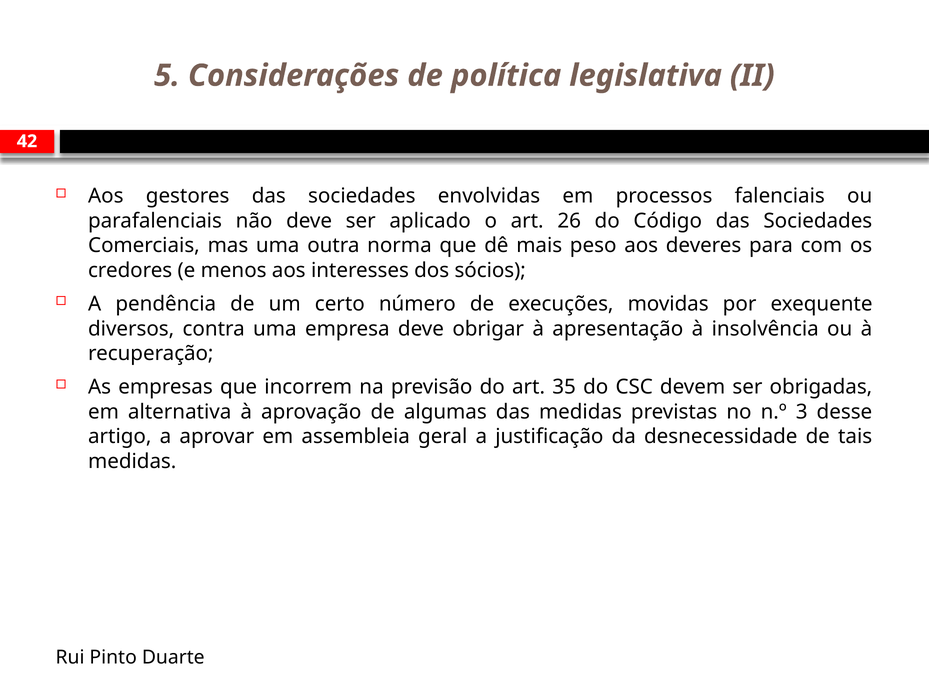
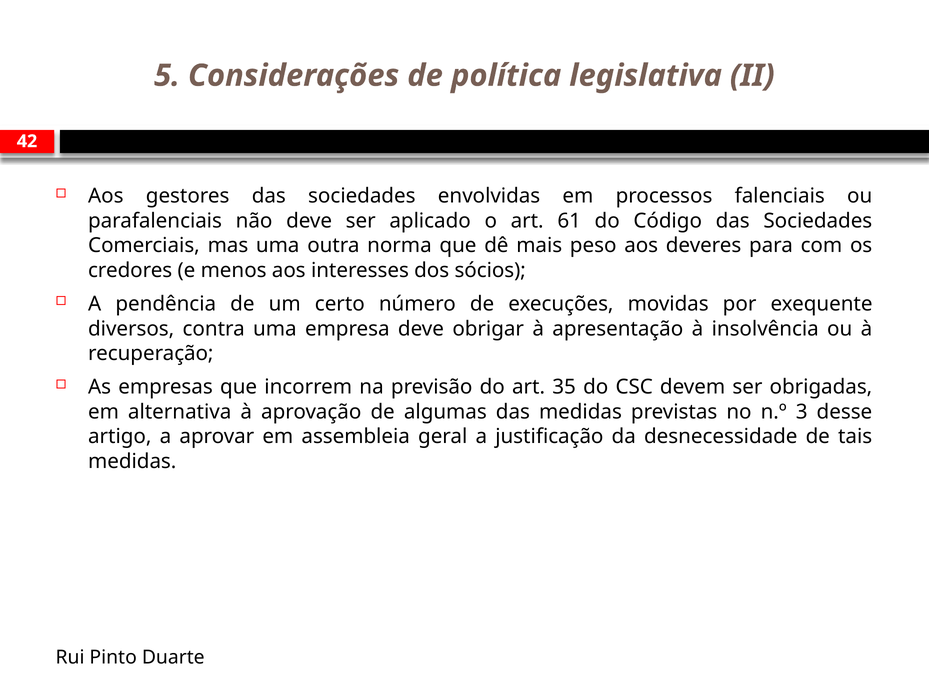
26: 26 -> 61
